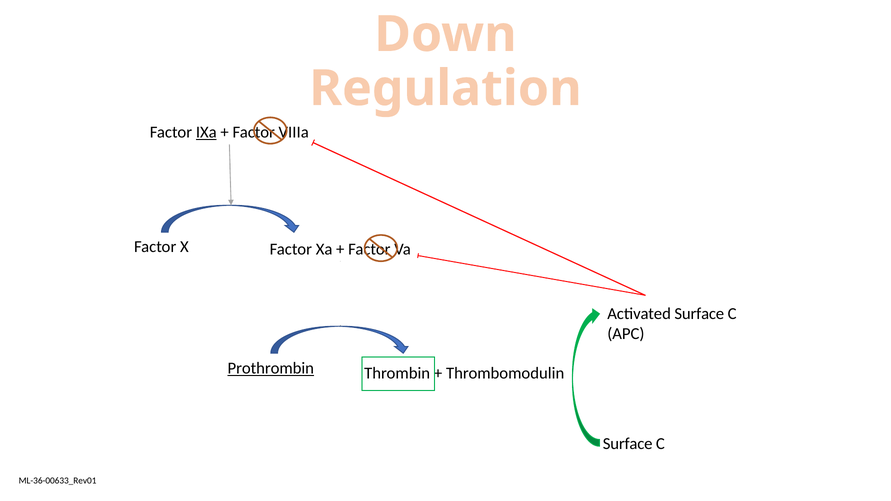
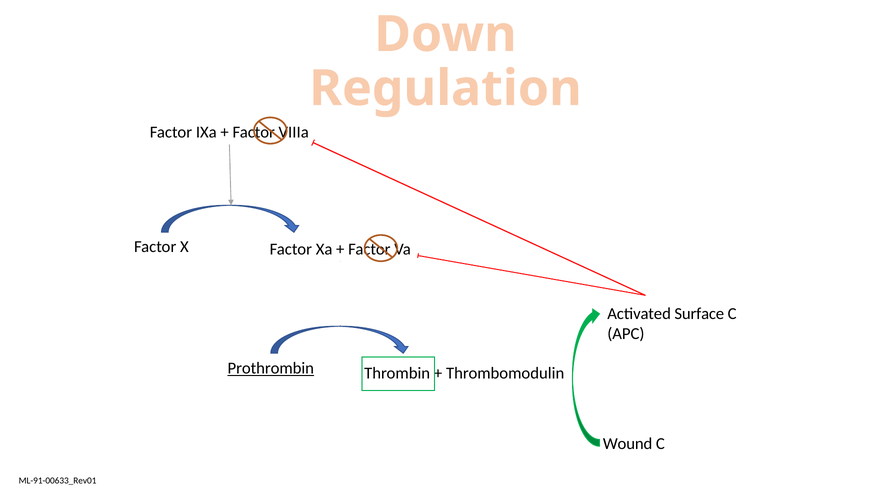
IXa underline: present -> none
Surface at (628, 444): Surface -> Wound
ML-36-00633_Rev01: ML-36-00633_Rev01 -> ML-91-00633_Rev01
